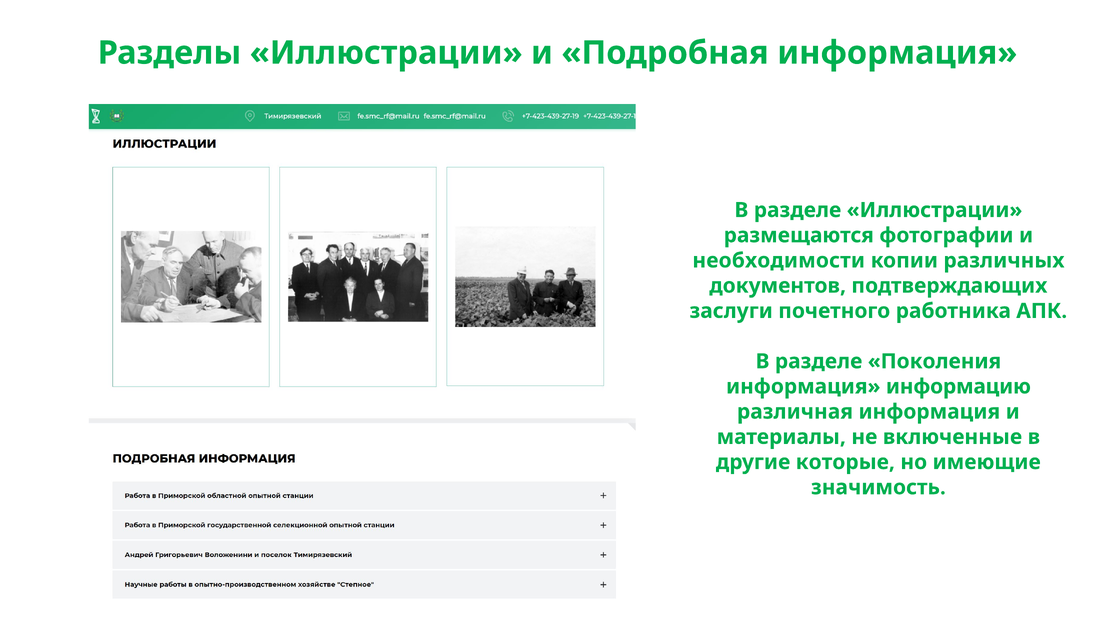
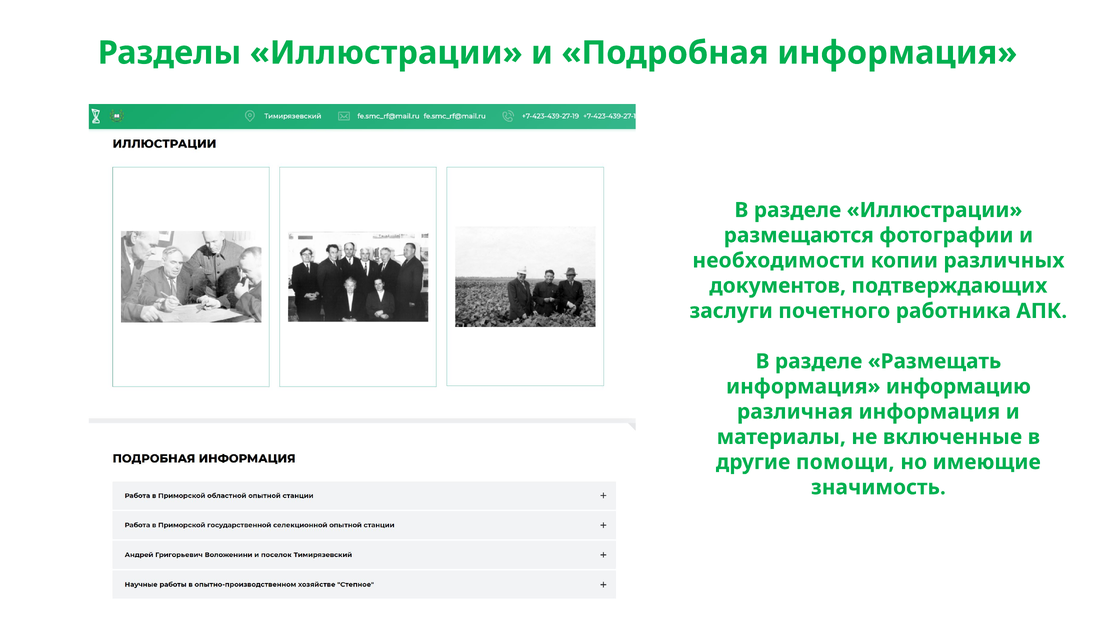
Поколения: Поколения -> Размещать
которые: которые -> помощи
